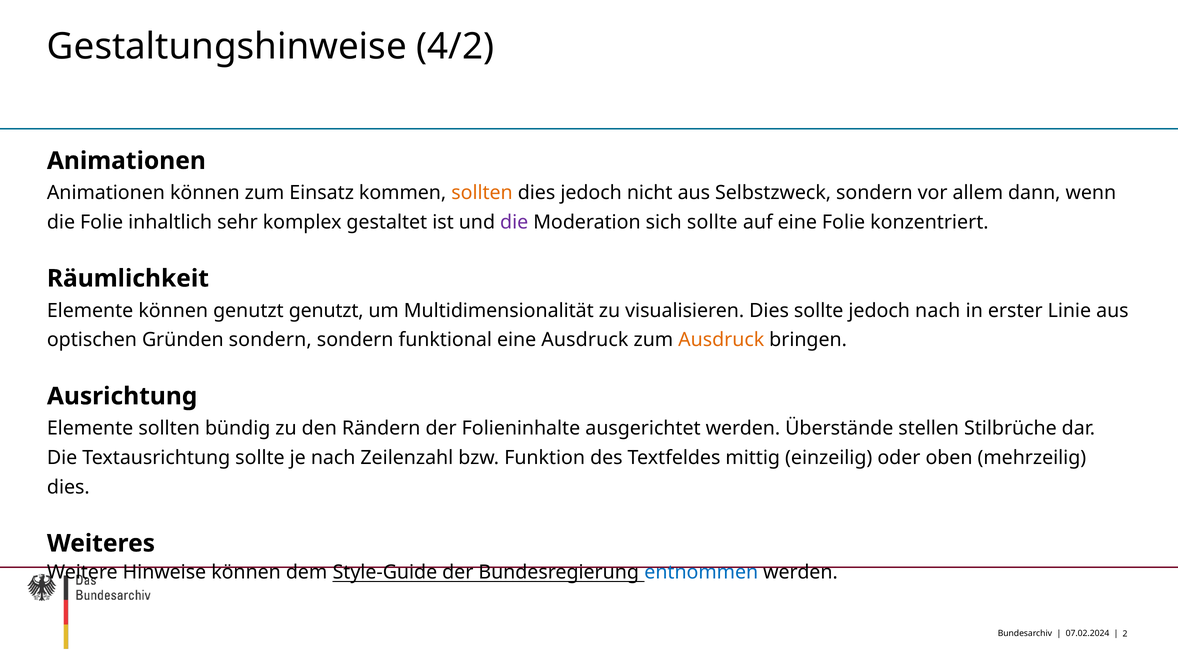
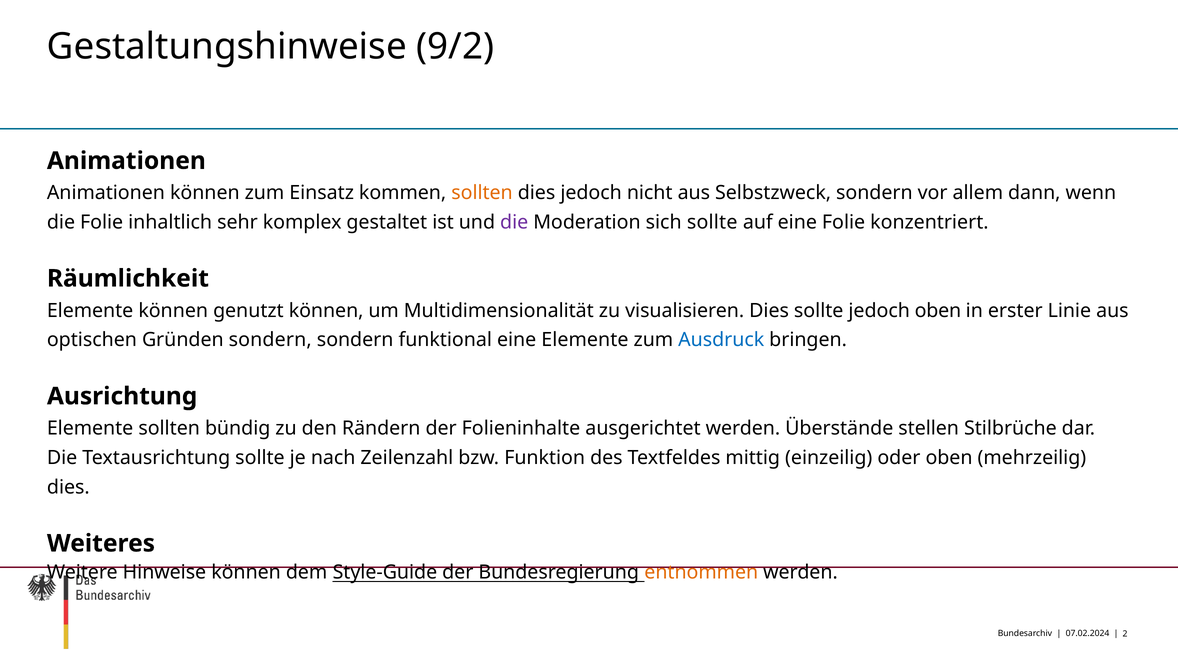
4/2: 4/2 -> 9/2
genutzt genutzt: genutzt -> können
jedoch nach: nach -> oben
eine Ausdruck: Ausdruck -> Elemente
Ausdruck at (721, 340) colour: orange -> blue
entnommen colour: blue -> orange
